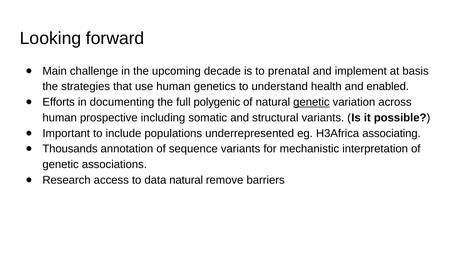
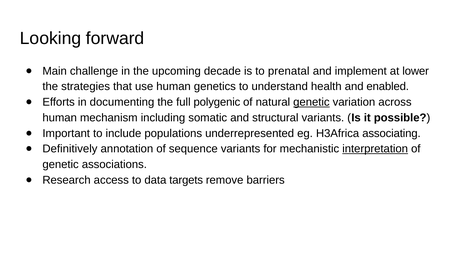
basis: basis -> lower
prospective: prospective -> mechanism
Thousands: Thousands -> Definitively
interpretation underline: none -> present
data natural: natural -> targets
